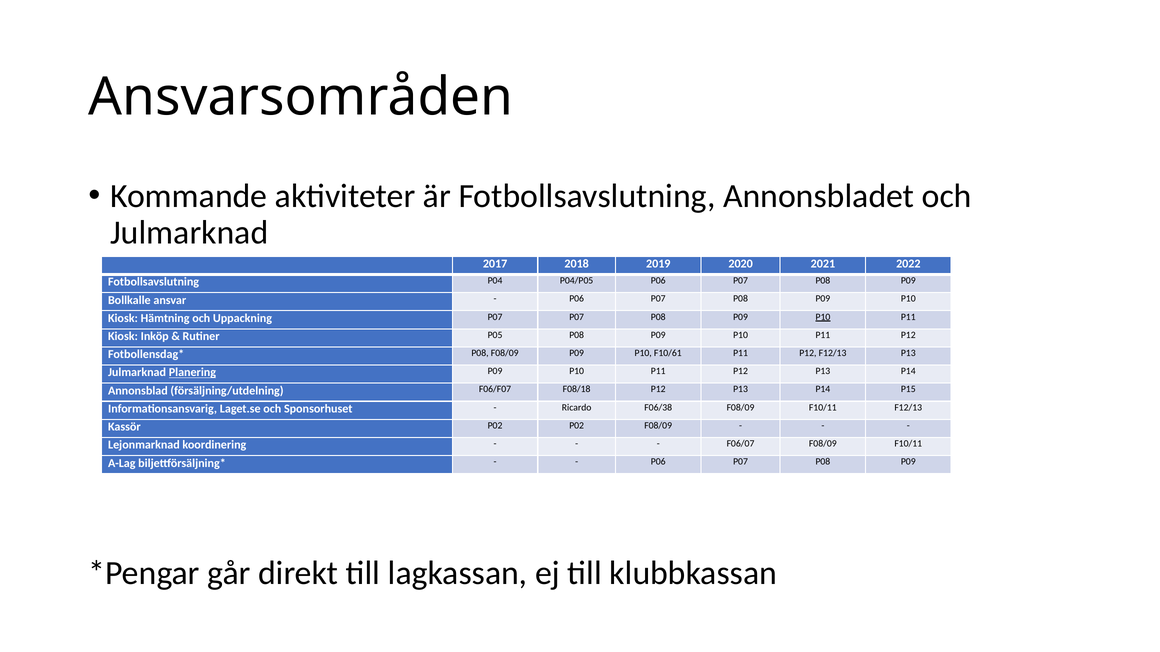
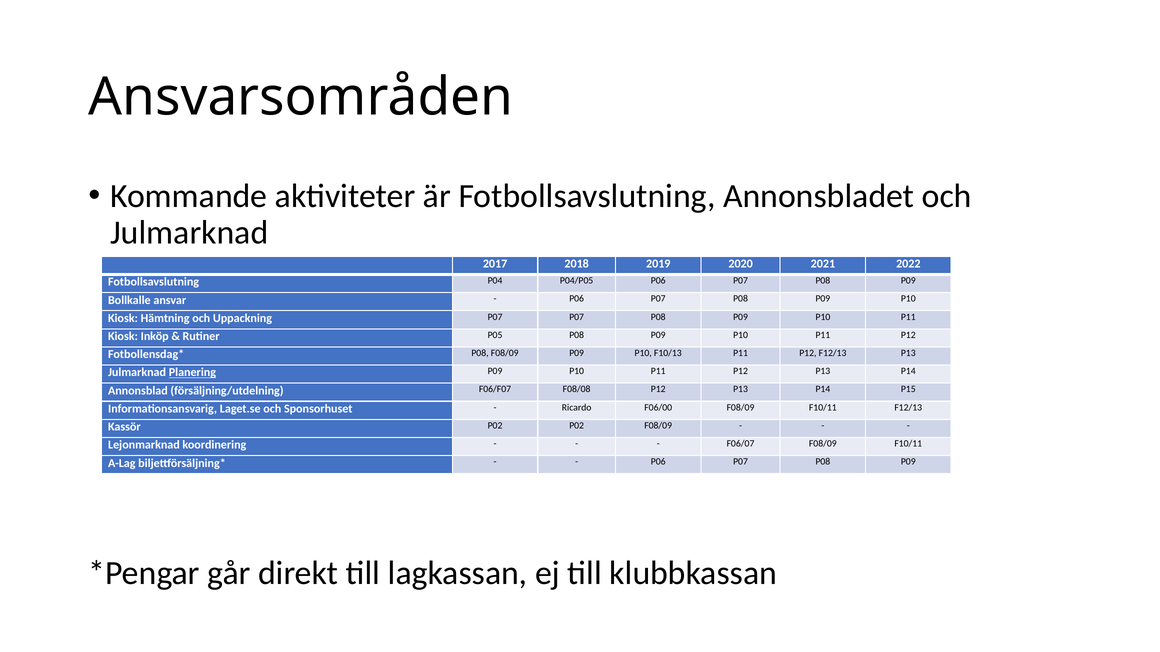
P10 at (823, 317) underline: present -> none
F10/61: F10/61 -> F10/13
F08/18: F08/18 -> F08/08
F06/38: F06/38 -> F06/00
